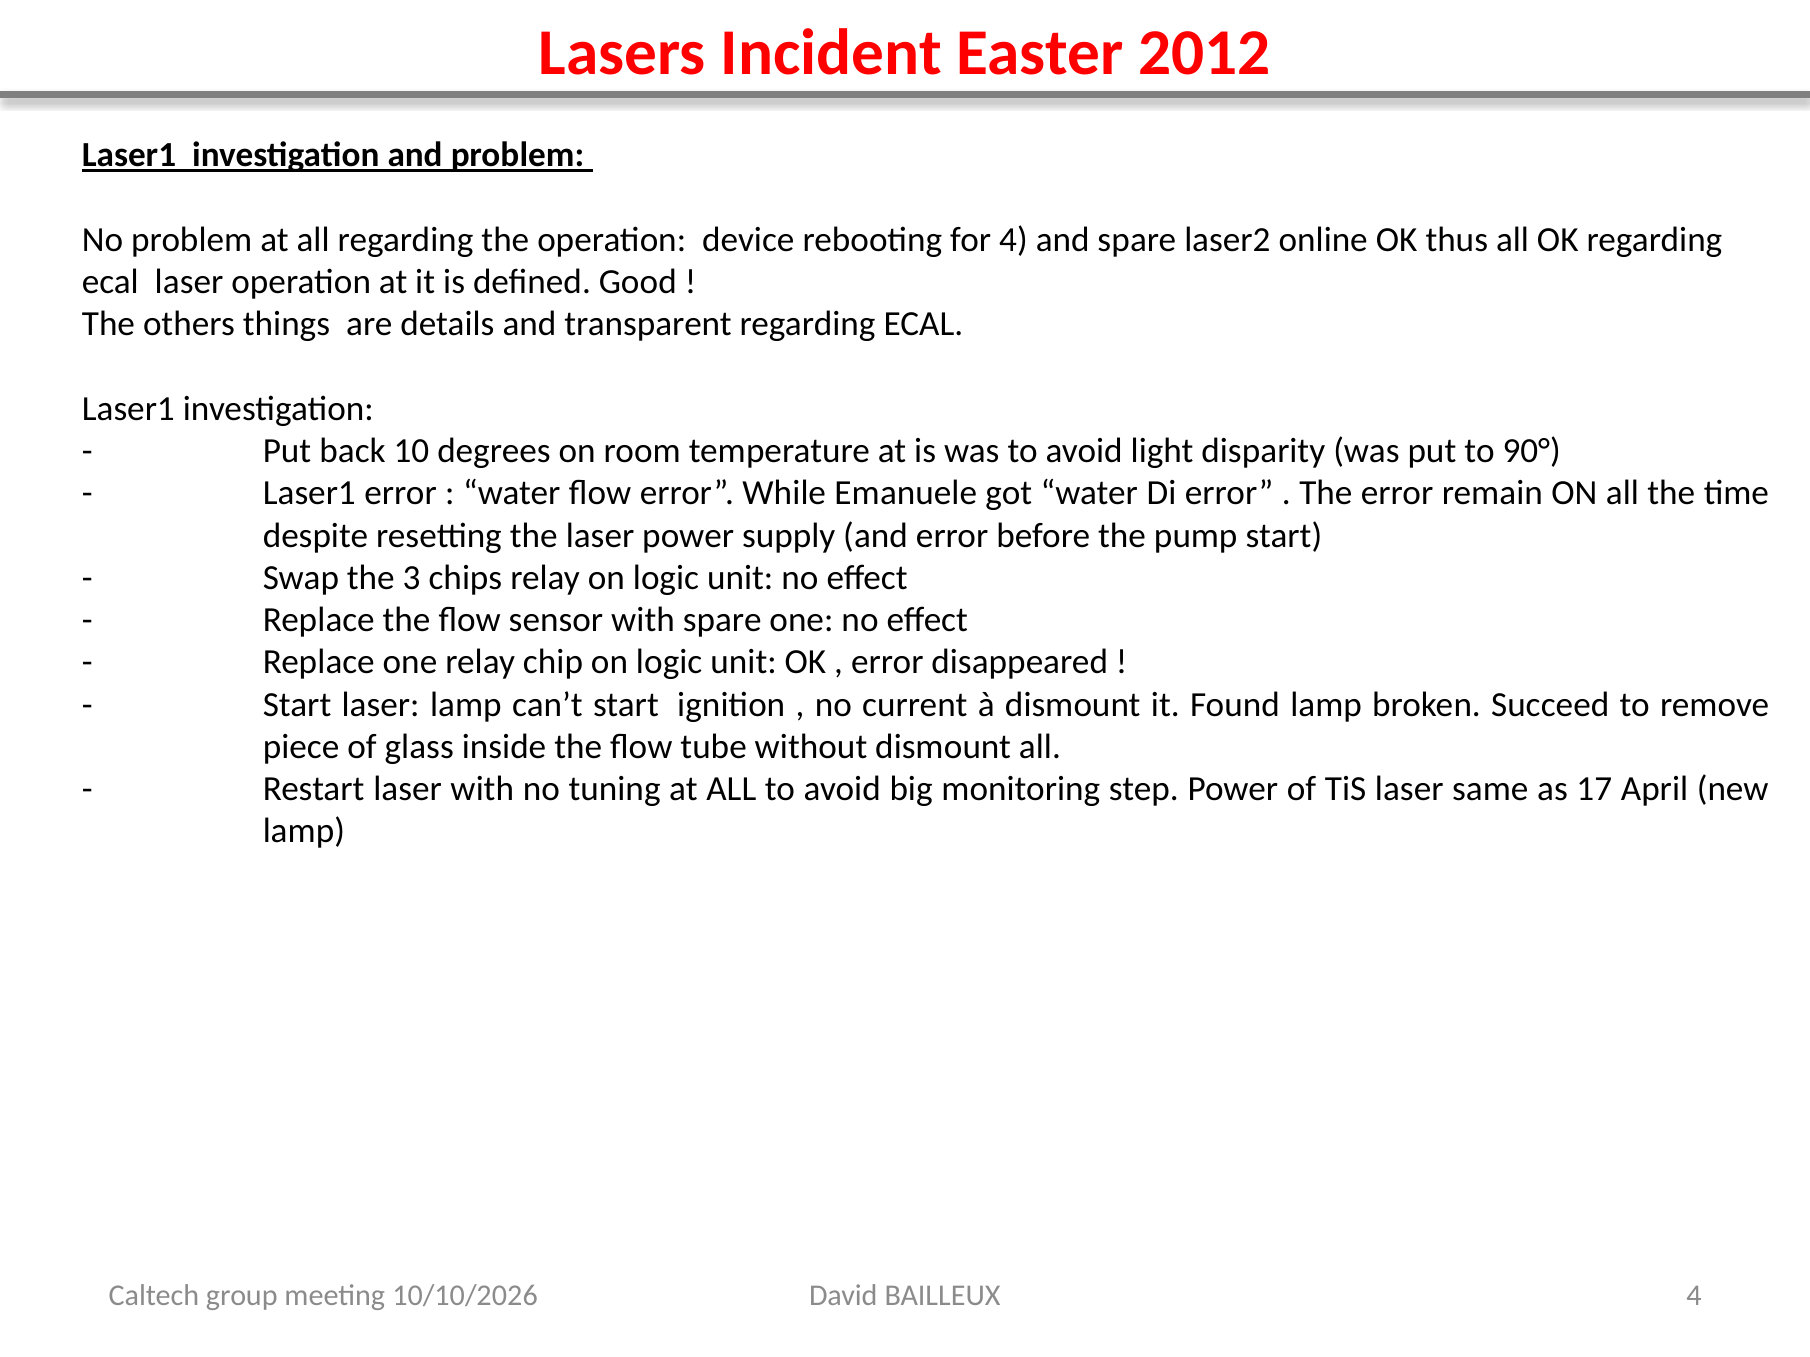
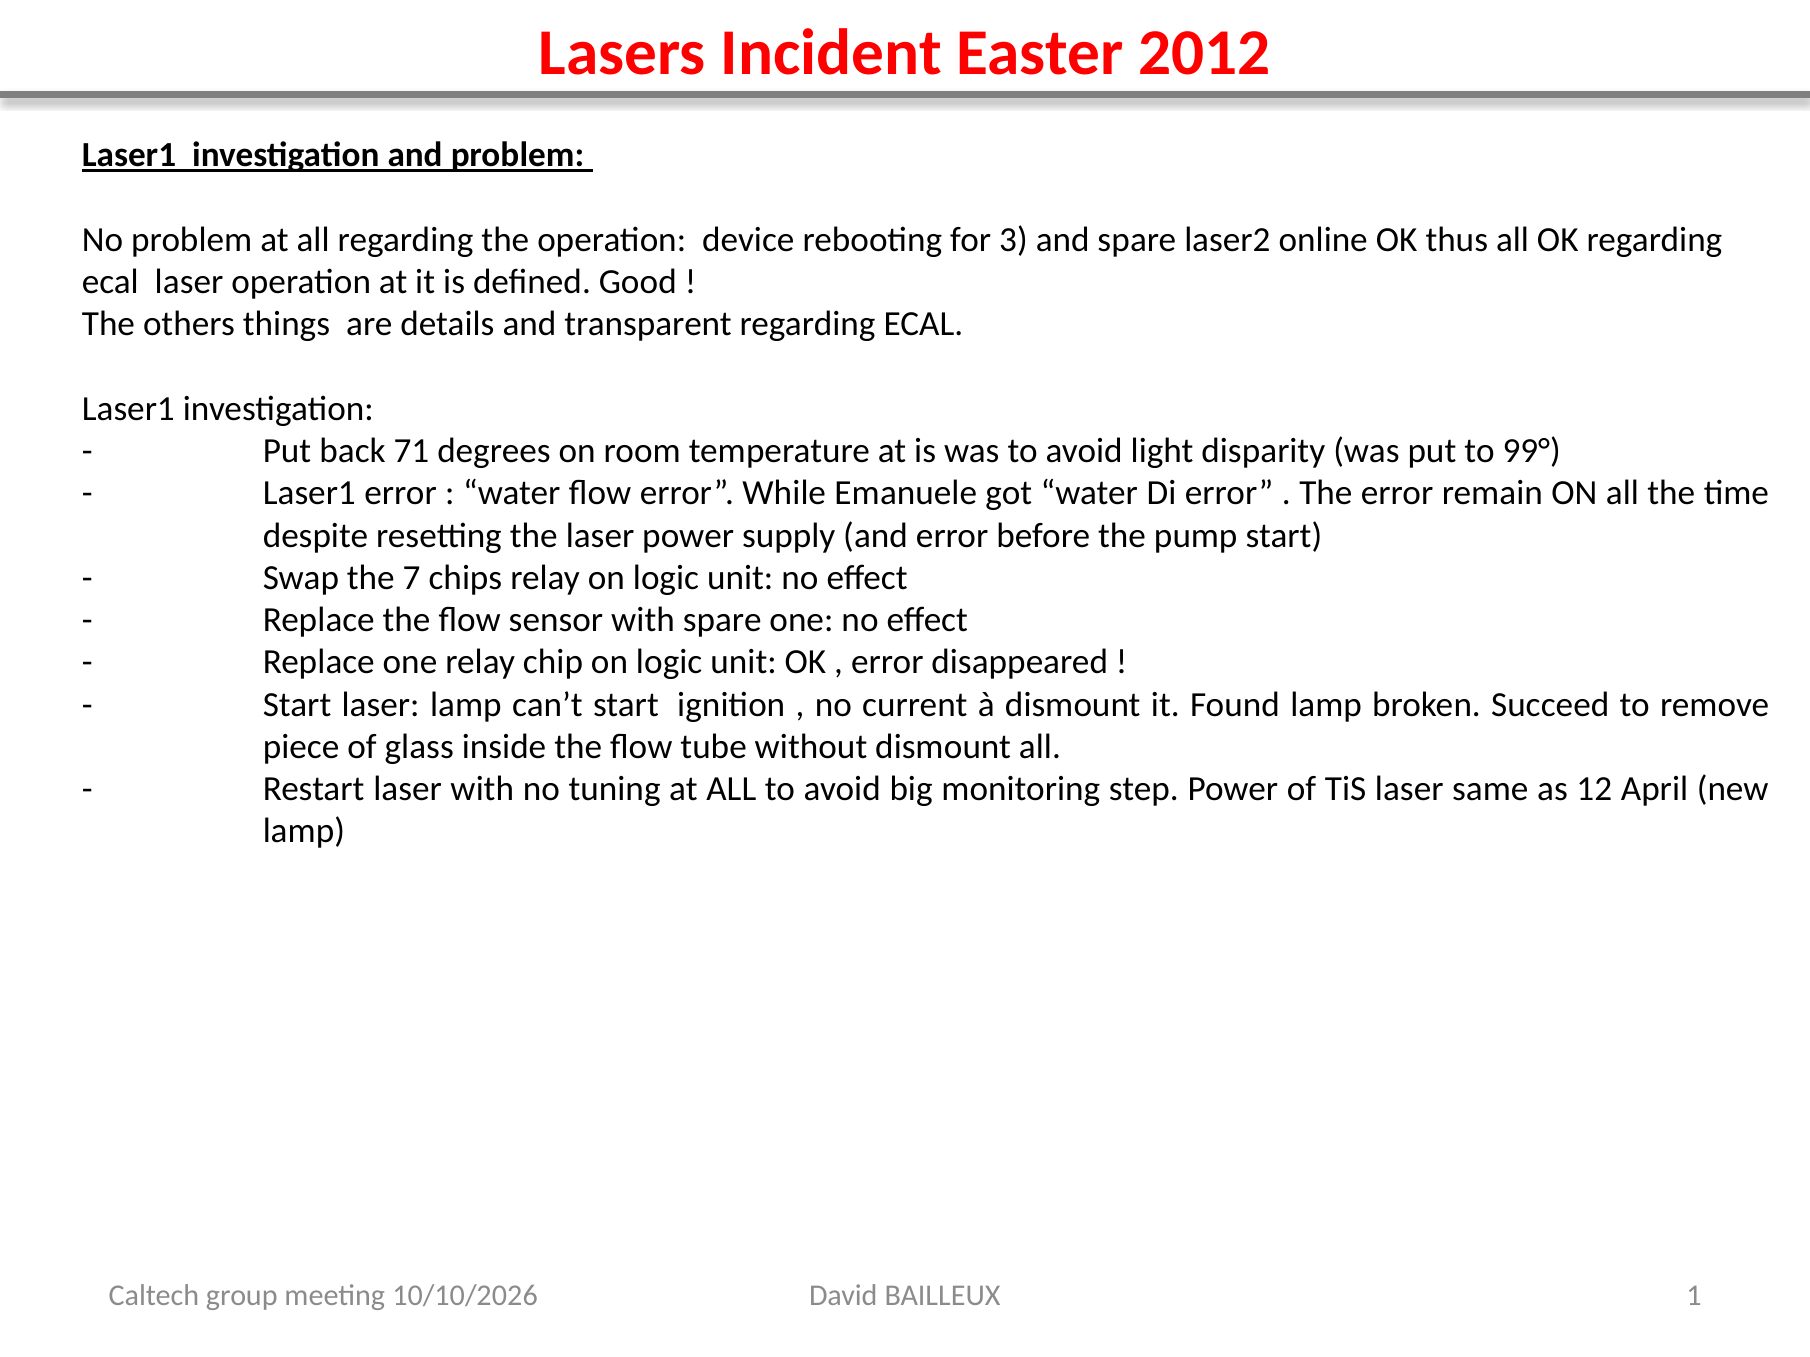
for 4: 4 -> 3
10: 10 -> 71
90°: 90° -> 99°
3: 3 -> 7
17: 17 -> 12
BAILLEUX 4: 4 -> 1
